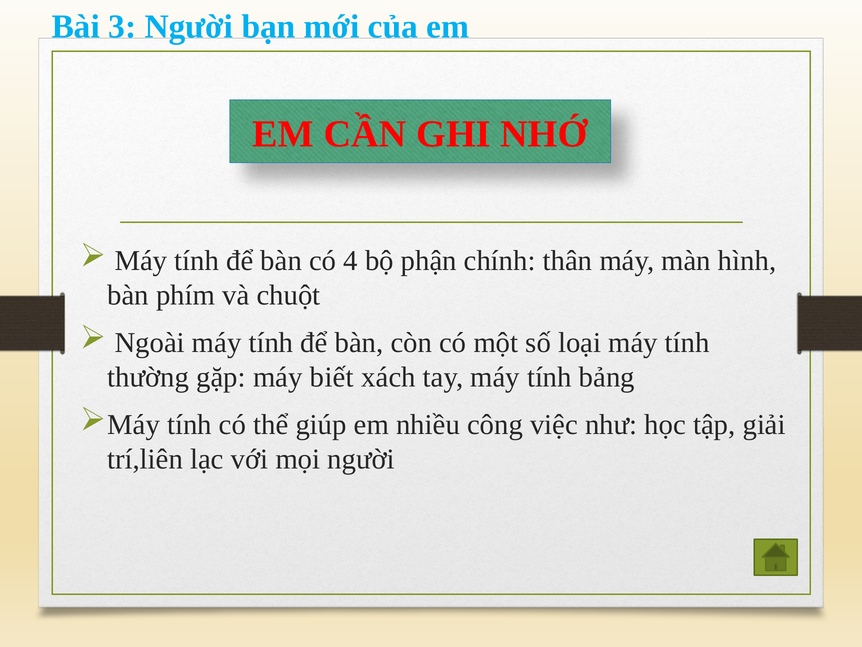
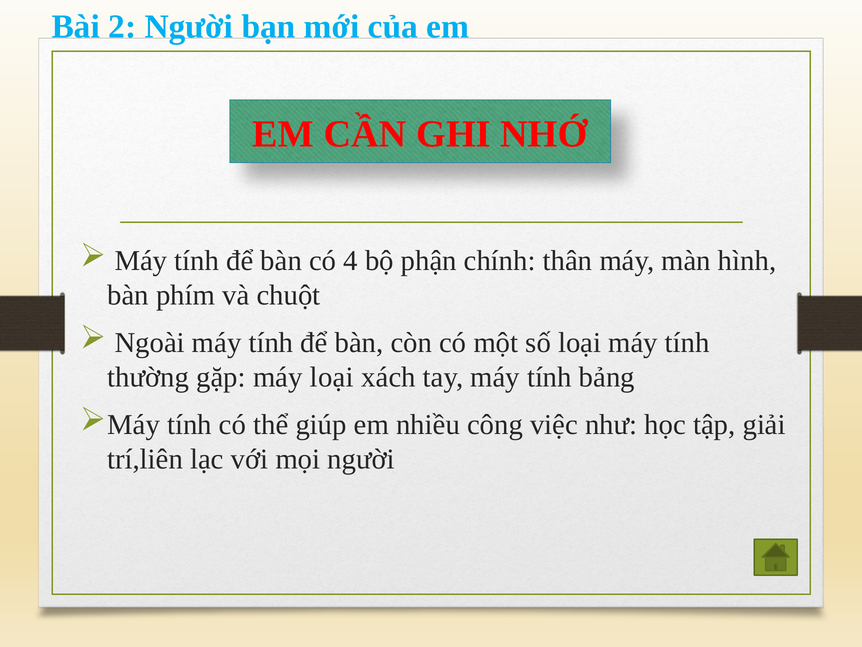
3: 3 -> 2
máy biết: biết -> loại
